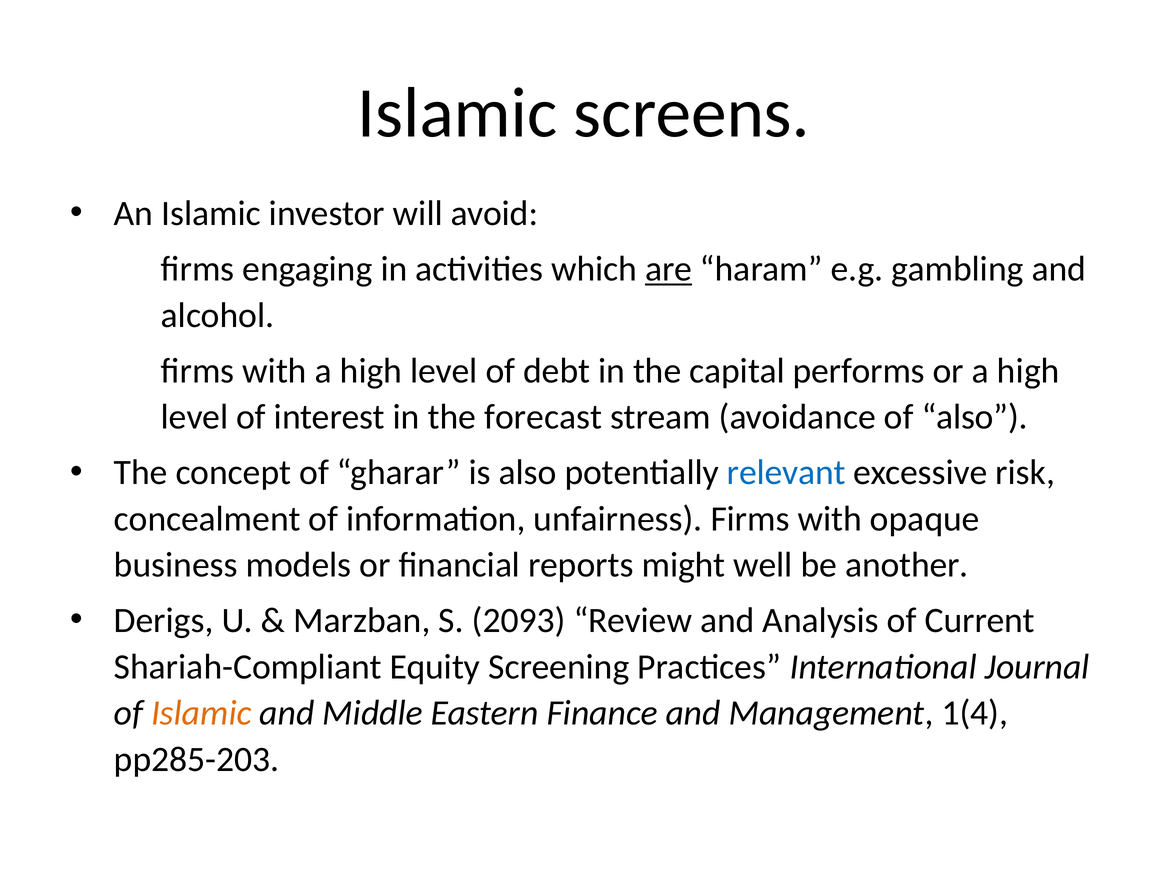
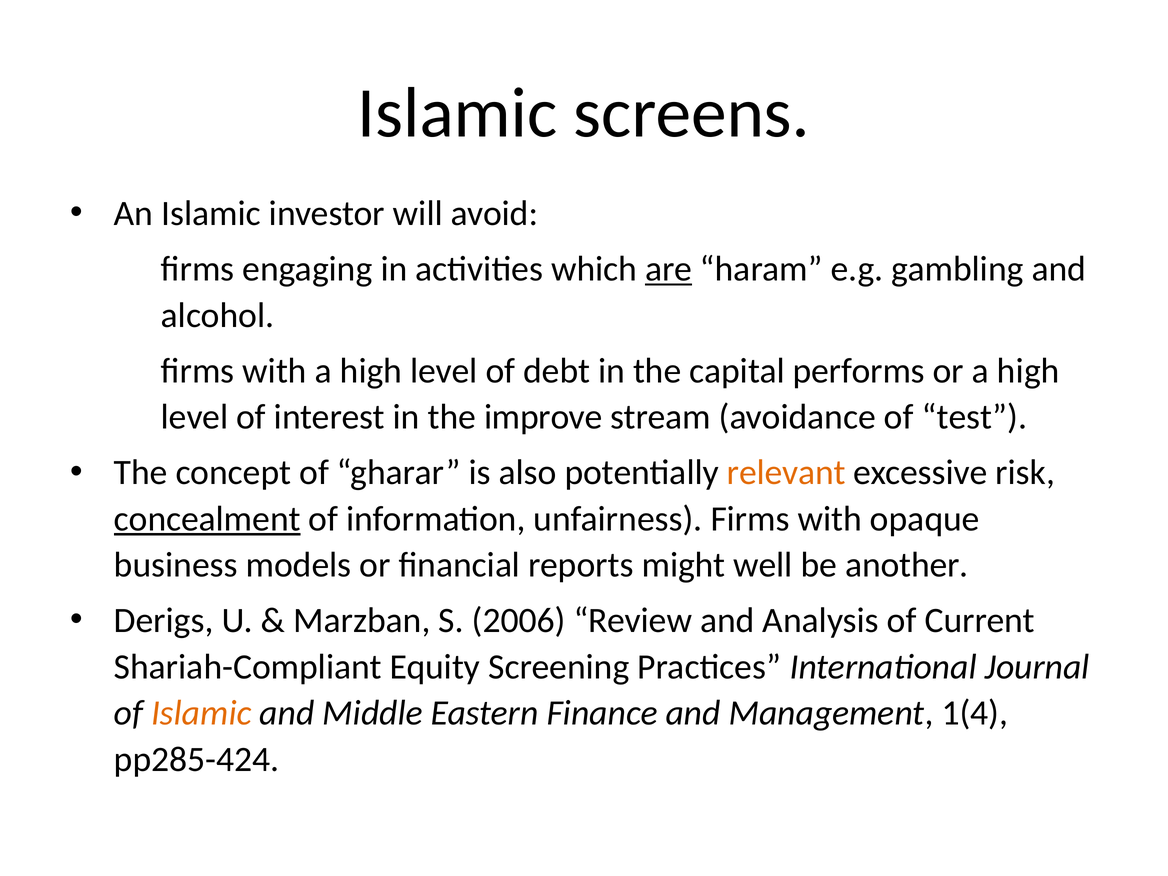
forecast: forecast -> improve
of also: also -> test
relevant colour: blue -> orange
concealment underline: none -> present
2093: 2093 -> 2006
pp285-203: pp285-203 -> pp285-424
